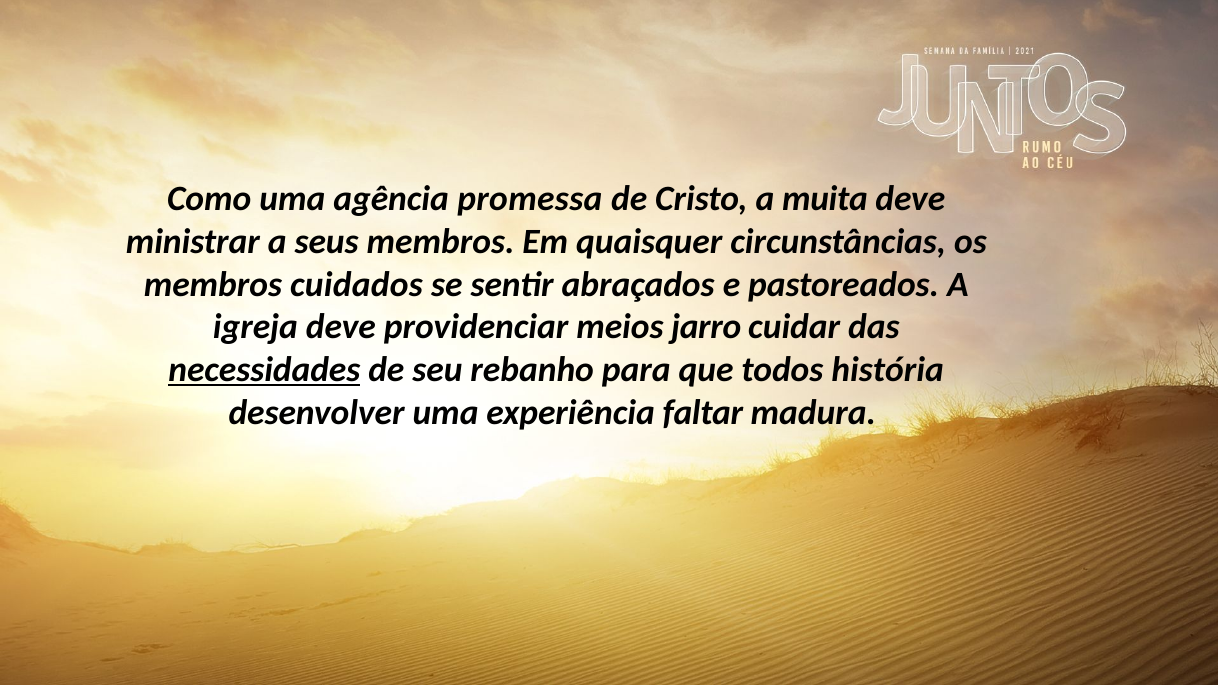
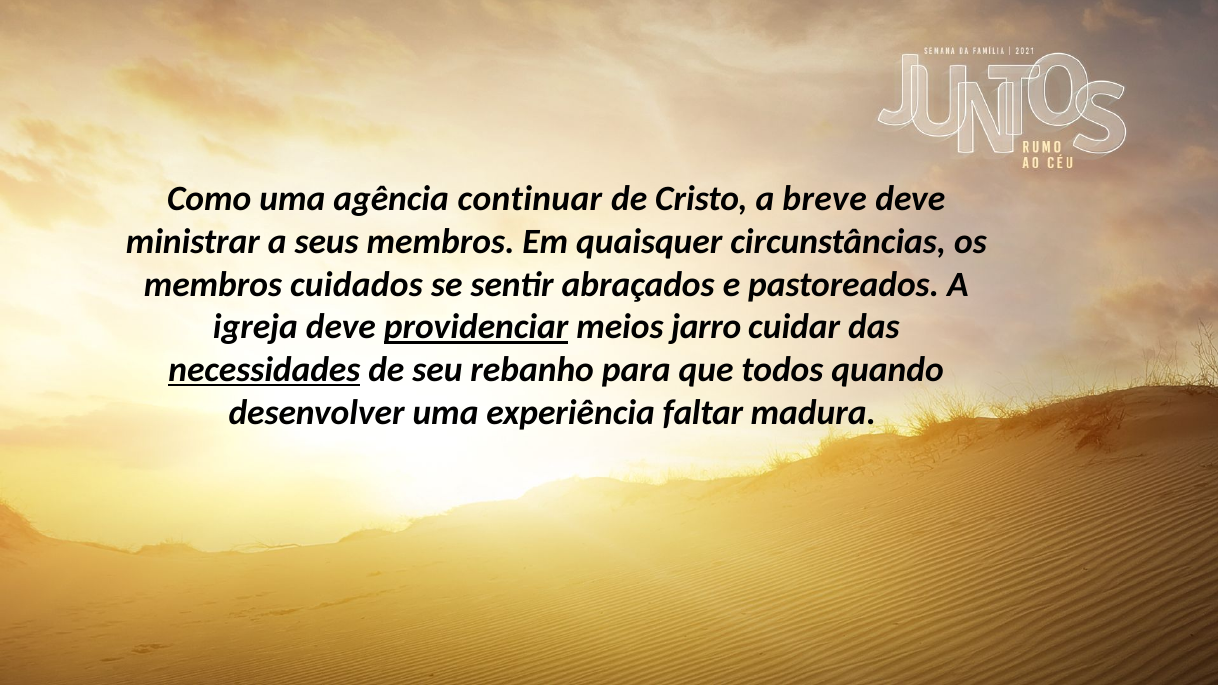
promessa: promessa -> continuar
muita: muita -> breve
providenciar underline: none -> present
história: história -> quando
